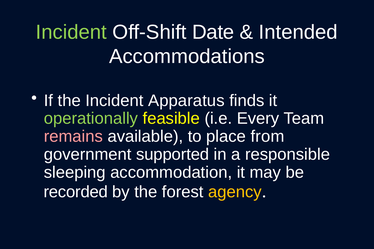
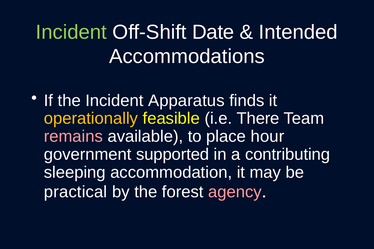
operationally colour: light green -> yellow
Every: Every -> There
from: from -> hour
responsible: responsible -> contributing
recorded: recorded -> practical
agency colour: yellow -> pink
